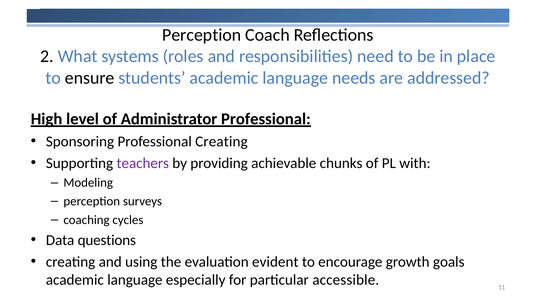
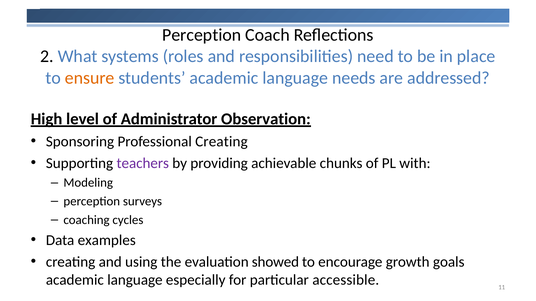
ensure colour: black -> orange
Administrator Professional: Professional -> Observation
questions: questions -> examples
evident: evident -> showed
